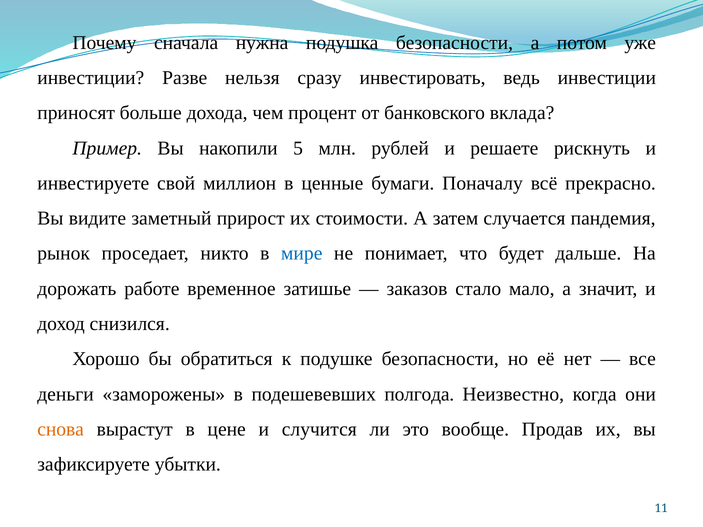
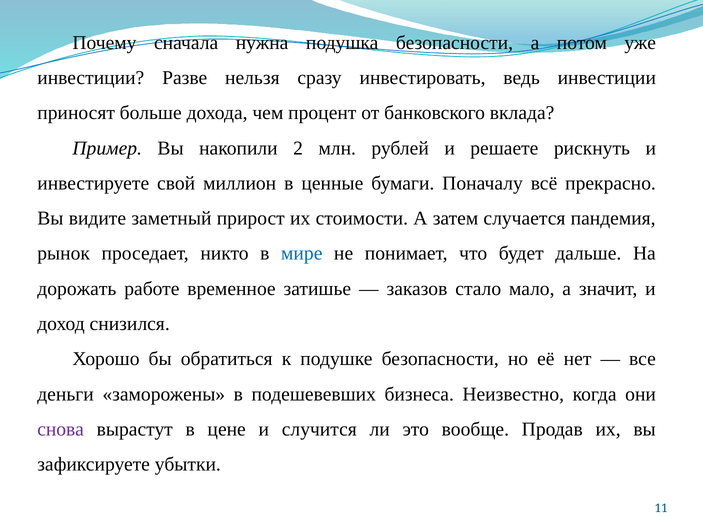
5: 5 -> 2
полгода: полгода -> бизнеса
снова colour: orange -> purple
